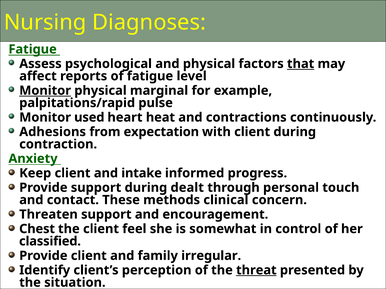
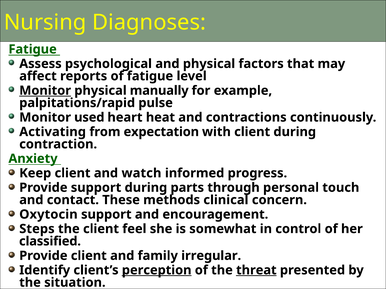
that underline: present -> none
marginal: marginal -> manually
Adhesions: Adhesions -> Activating
intake: intake -> watch
dealt: dealt -> parts
Threaten: Threaten -> Oxytocin
Chest: Chest -> Steps
perception underline: none -> present
